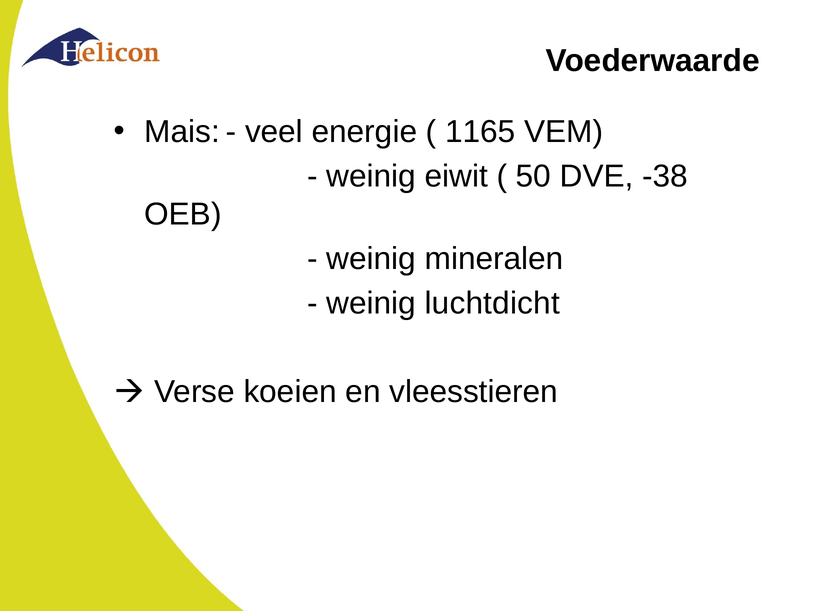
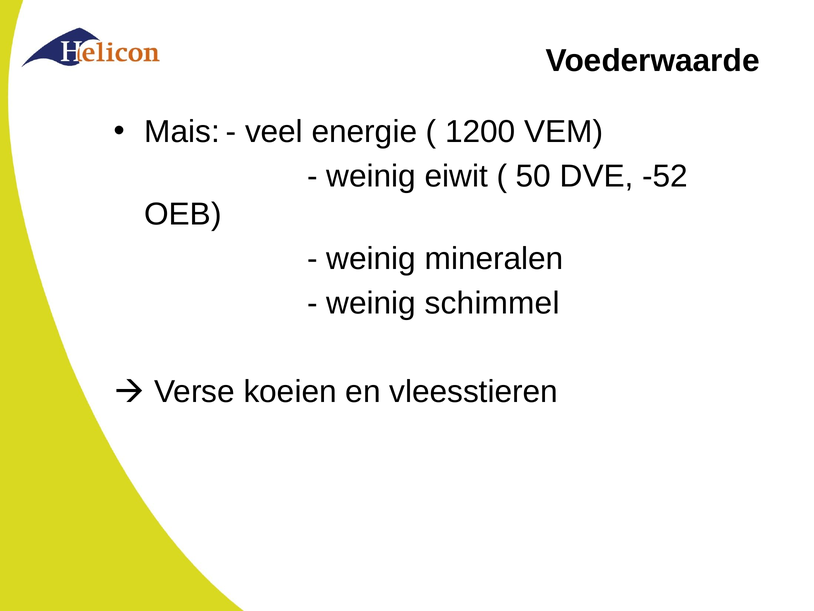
1165: 1165 -> 1200
-38: -38 -> -52
luchtdicht: luchtdicht -> schimmel
